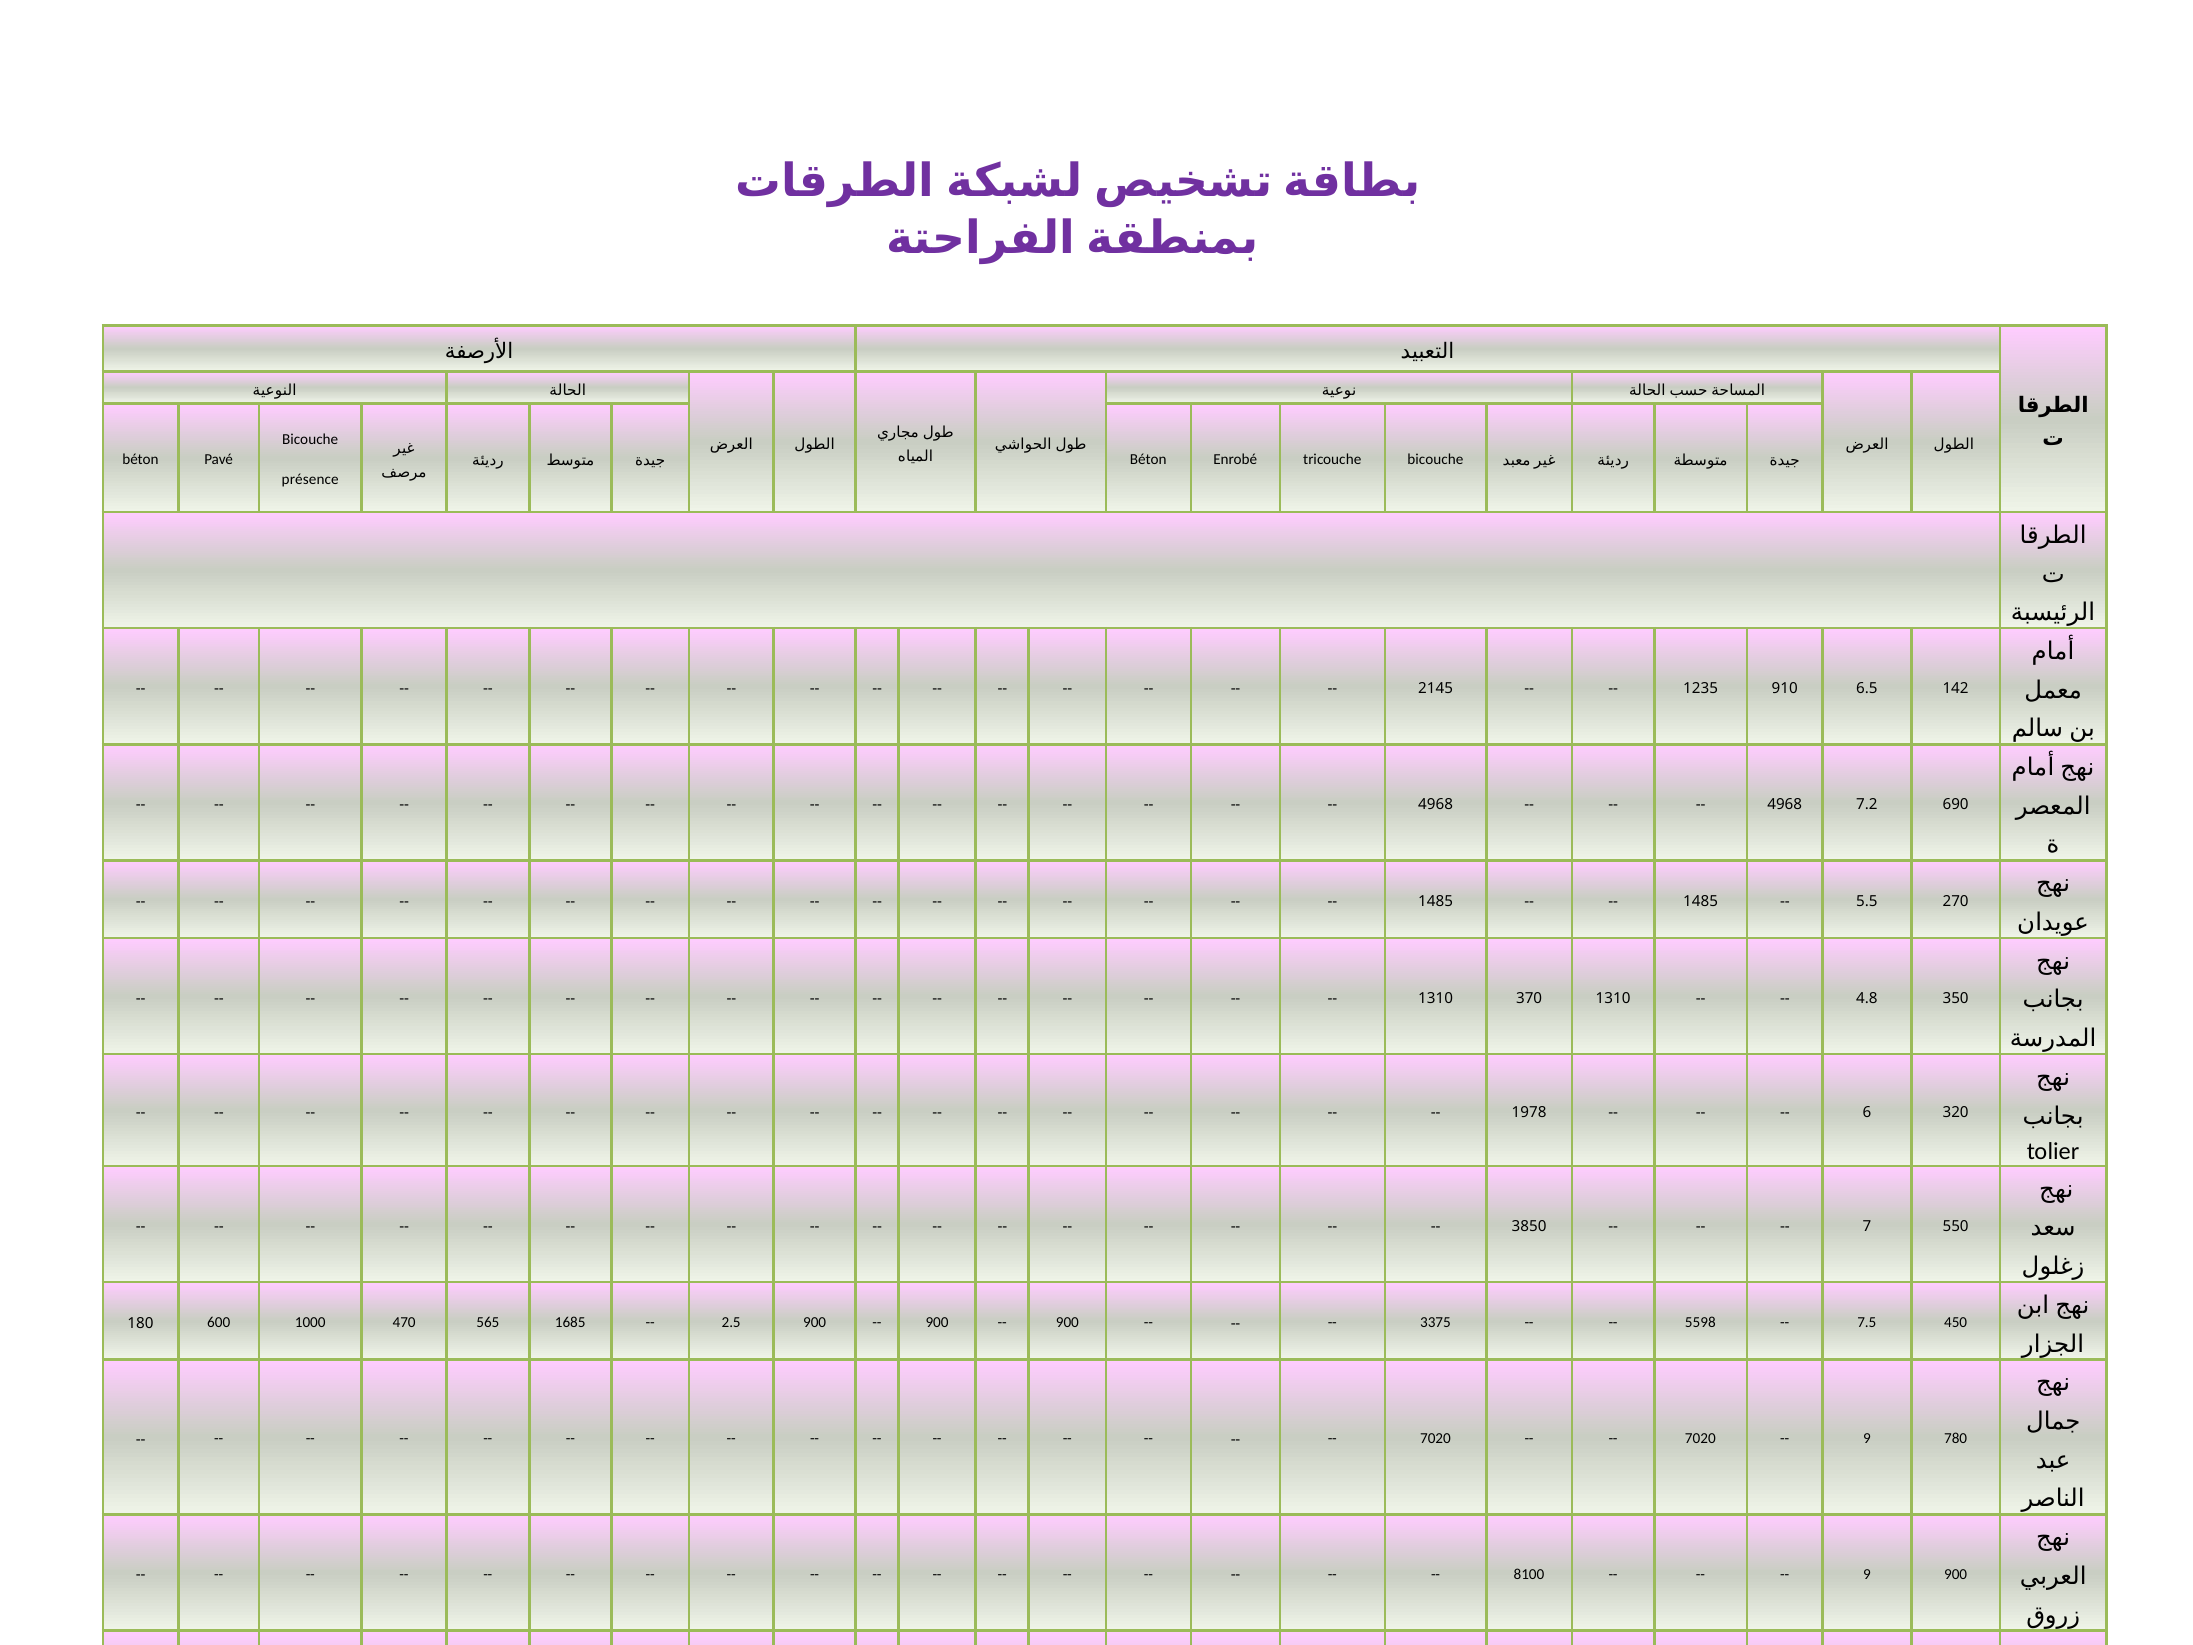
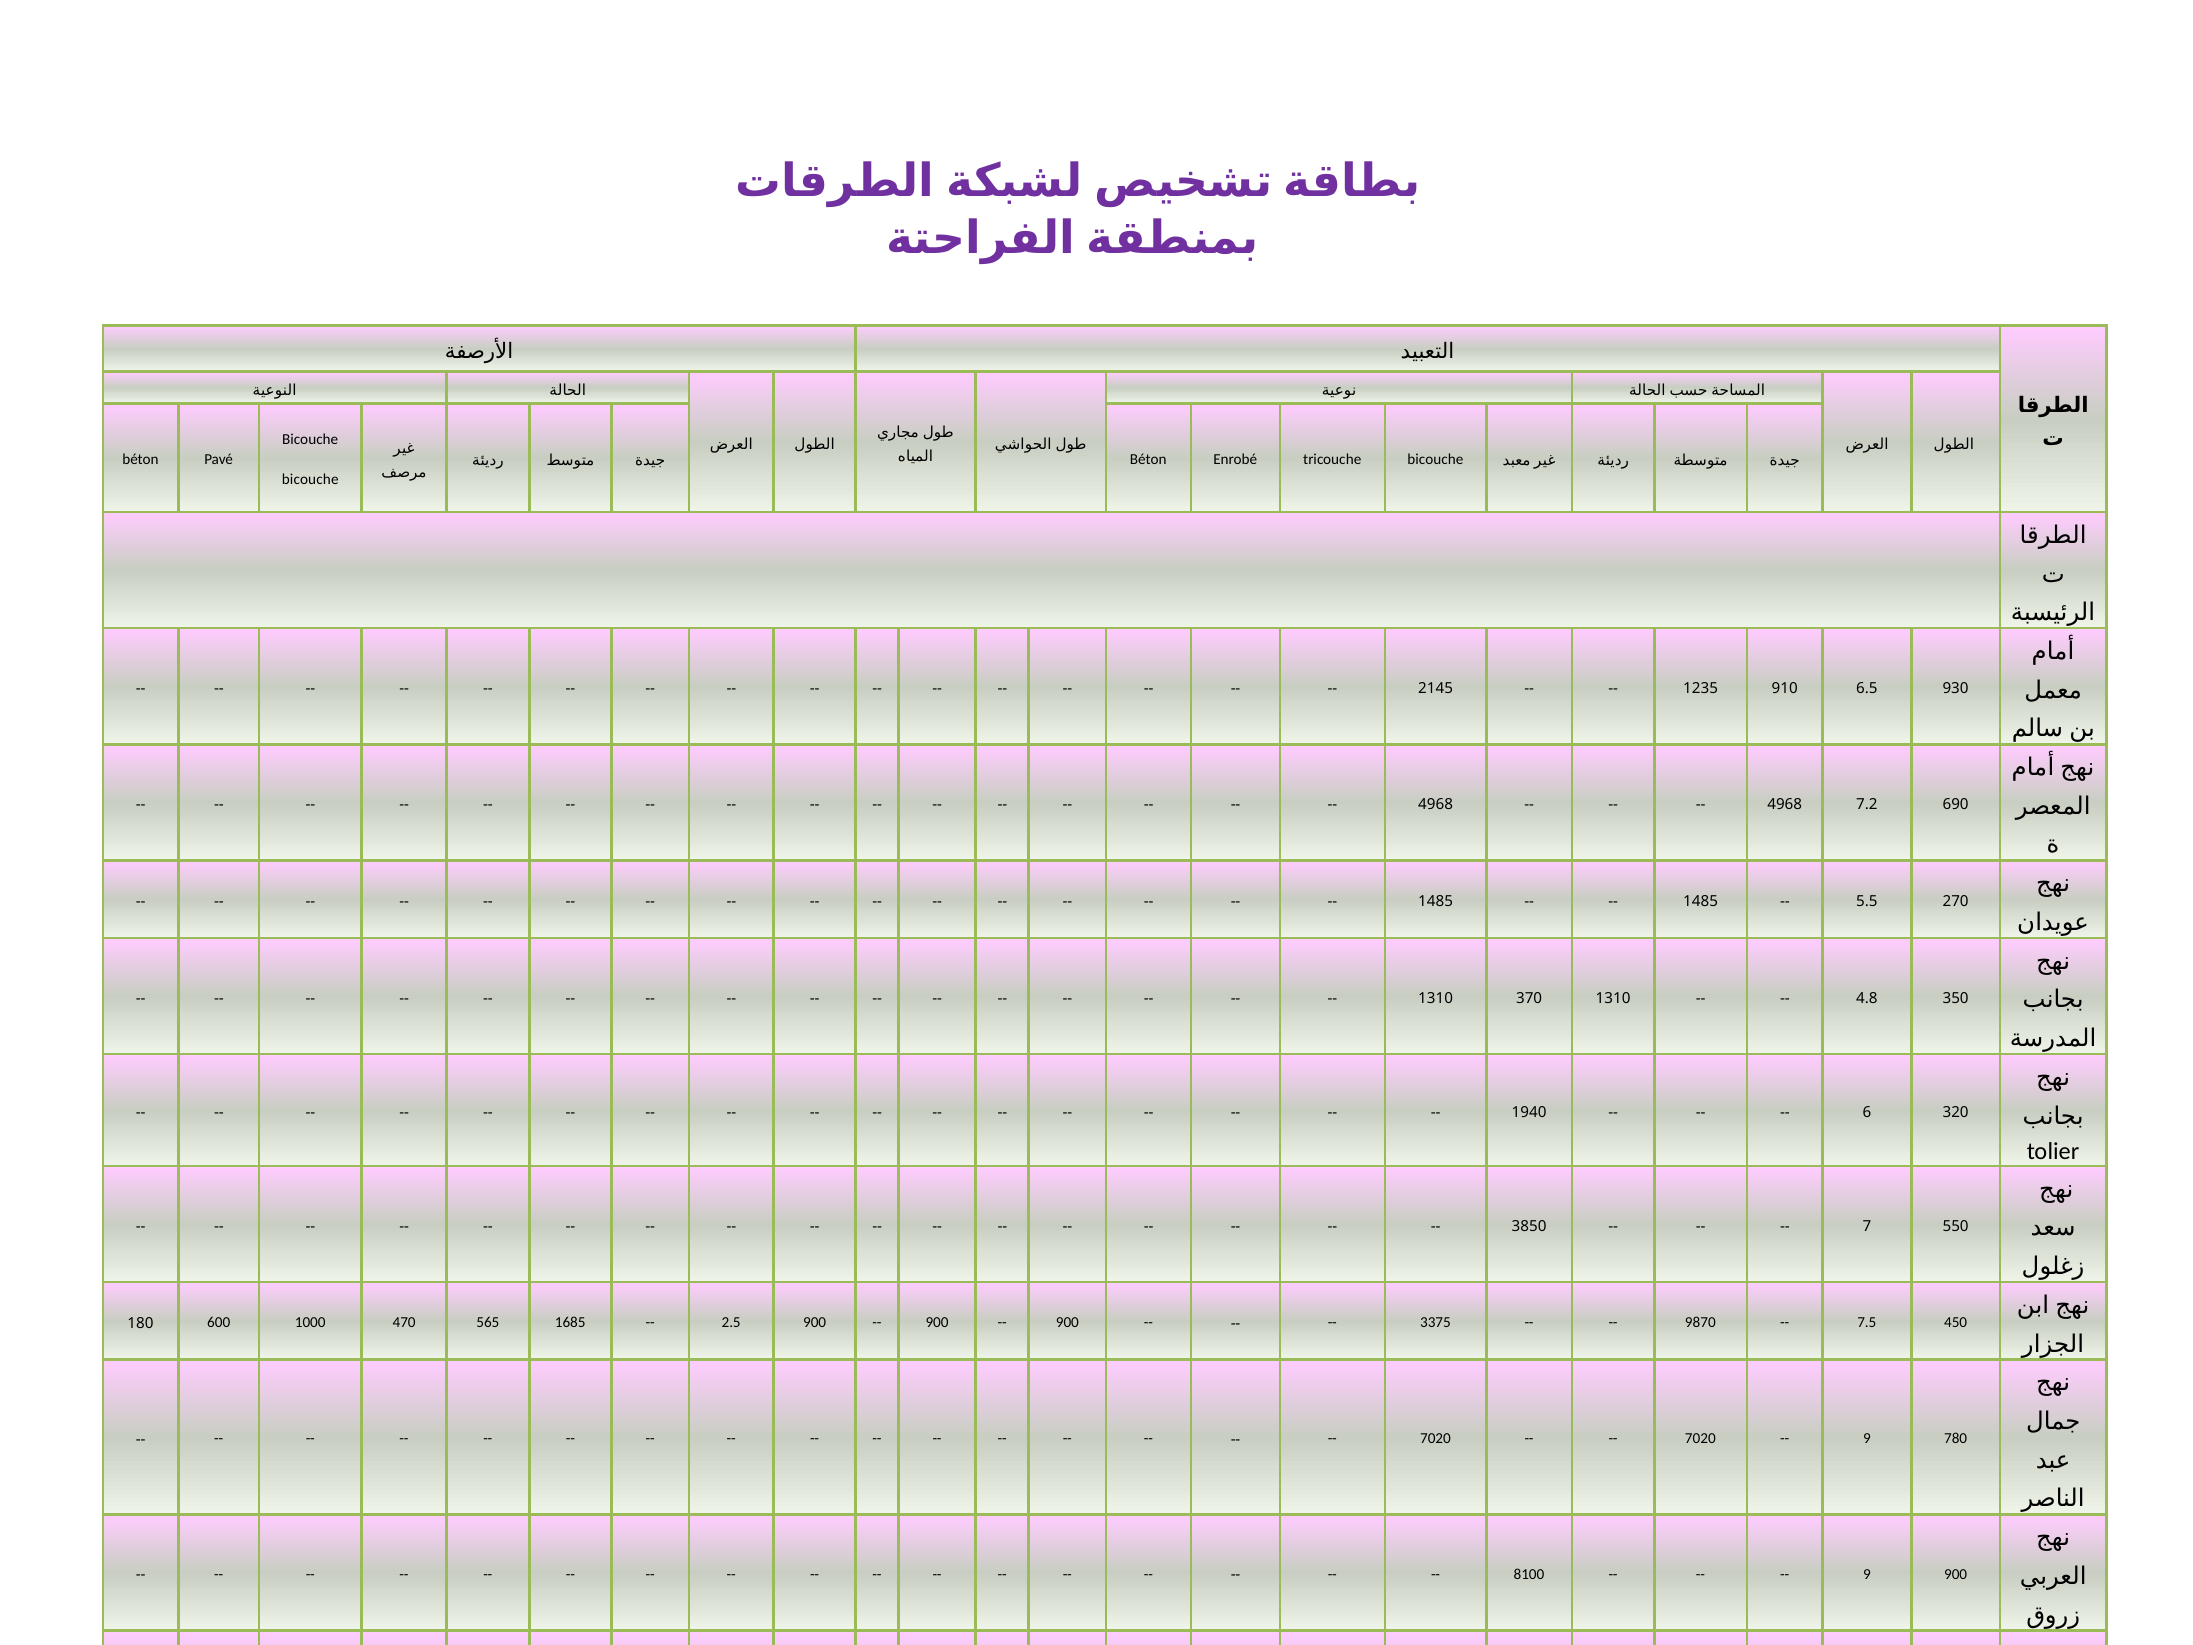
présence at (310, 479): présence -> bicouche
142: 142 -> 930
1978: 1978 -> 1940
5598: 5598 -> 9870
